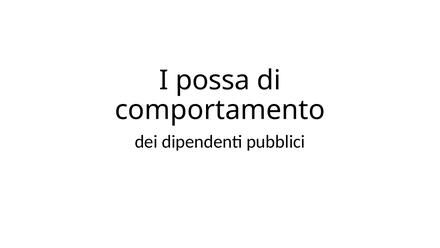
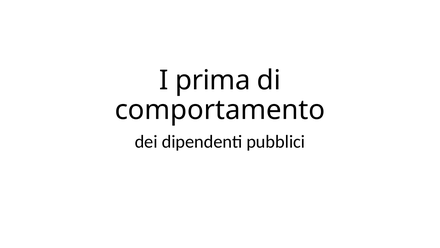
possa: possa -> prima
